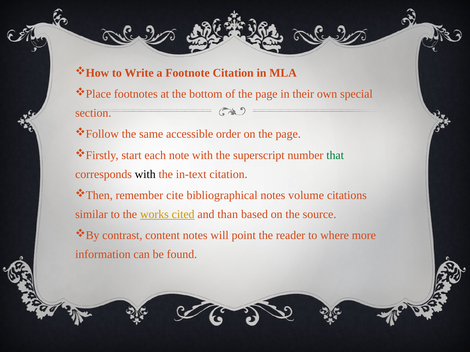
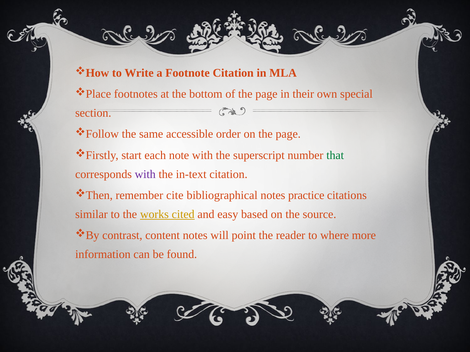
with at (145, 174) colour: black -> purple
volume: volume -> practice
than: than -> easy
